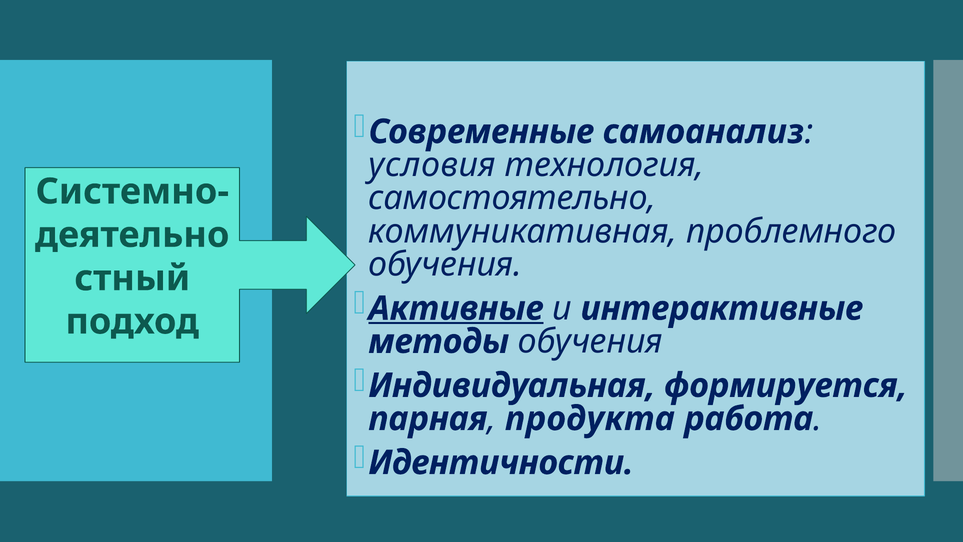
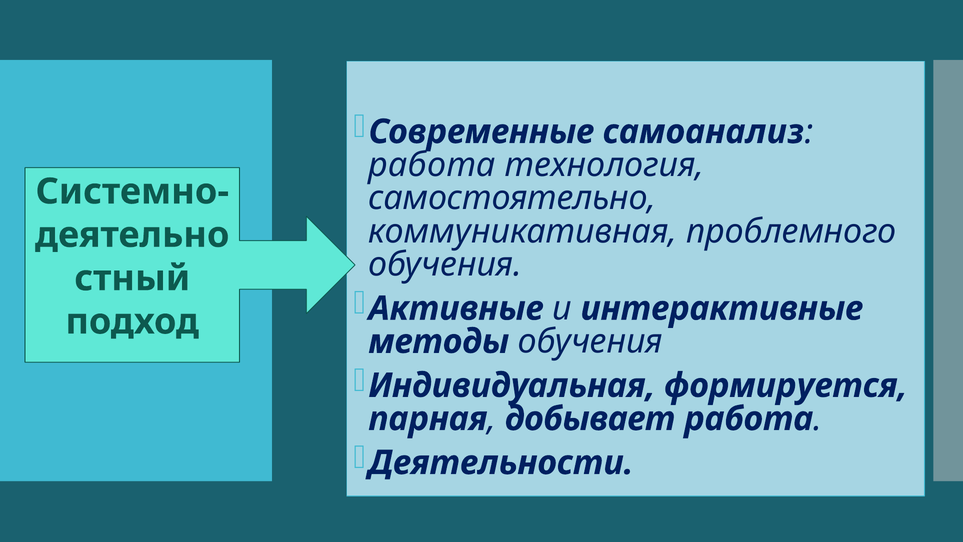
условия at (432, 165): условия -> работа
Активные underline: present -> none
продукта: продукта -> добывает
Идентичности: Идентичности -> Деятельности
